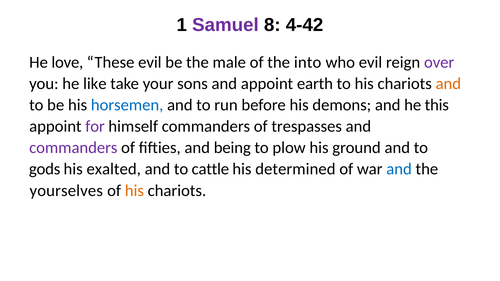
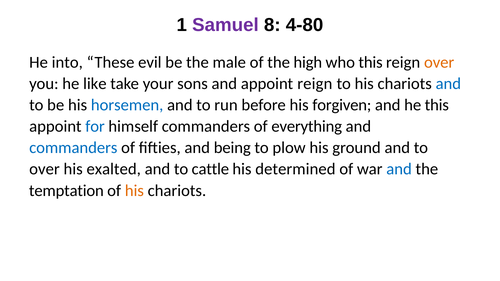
4-42: 4-42 -> 4-80
love: love -> into
into: into -> high
who evil: evil -> this
over at (439, 62) colour: purple -> orange
appoint earth: earth -> reign
and at (448, 84) colour: orange -> blue
demons: demons -> forgiven
for colour: purple -> blue
trespasses: trespasses -> everything
commanders at (73, 148) colour: purple -> blue
gods at (45, 169): gods -> over
yourselves: yourselves -> temptation
